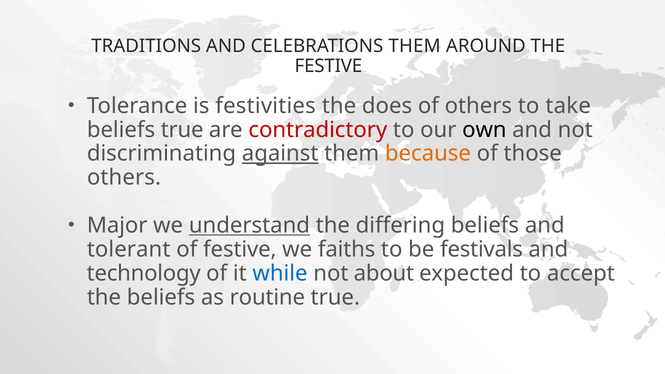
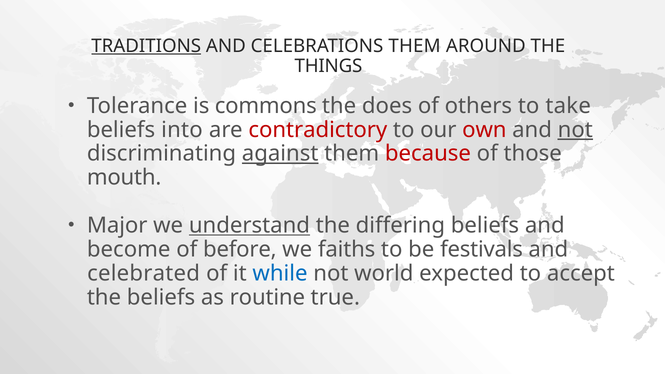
TRADITIONS underline: none -> present
FESTIVE at (328, 66): FESTIVE -> THINGS
festivities: festivities -> commons
beliefs true: true -> into
own colour: black -> red
not at (575, 130) underline: none -> present
because colour: orange -> red
others at (124, 178): others -> mouth
tolerant: tolerant -> become
of festive: festive -> before
technology: technology -> celebrated
about: about -> world
